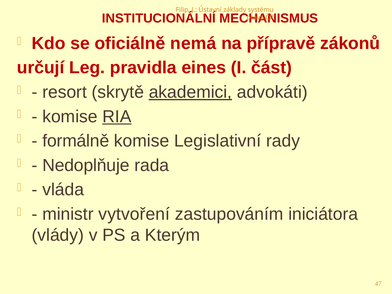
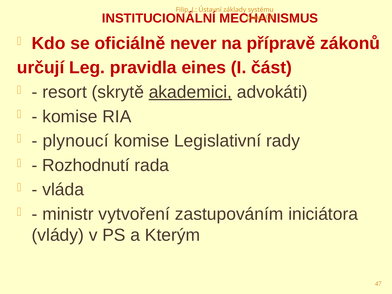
nemá: nemá -> never
RIA underline: present -> none
formálně: formálně -> plynoucí
Nedoplňuje: Nedoplňuje -> Rozhodnutí
